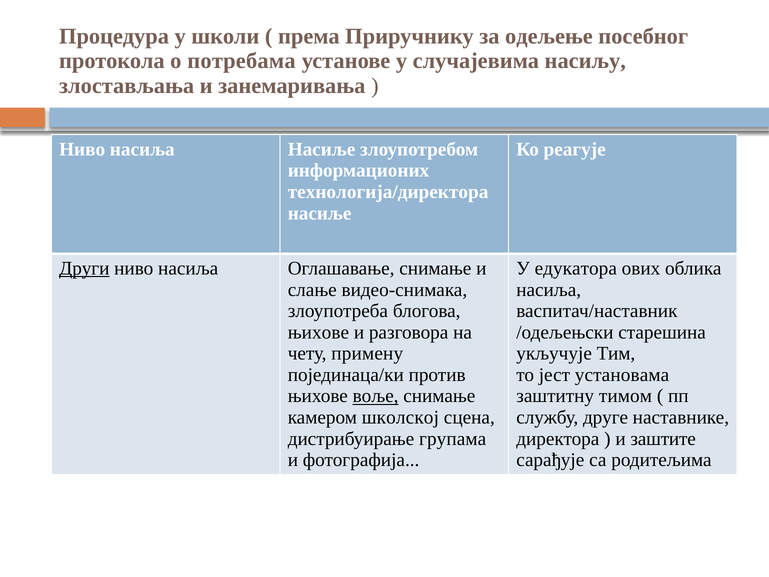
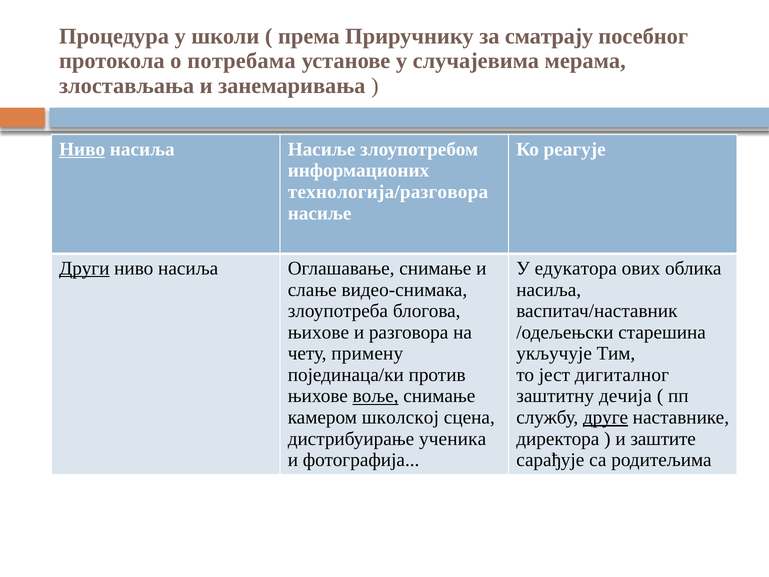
одељење: одељење -> сматрају
насиљу: насиљу -> мерама
Ниво at (82, 149) underline: none -> present
технологија/директора: технологија/директора -> технологија/разговора
установама: установама -> дигиталног
тимом: тимом -> дечија
друге underline: none -> present
групама: групама -> ученика
